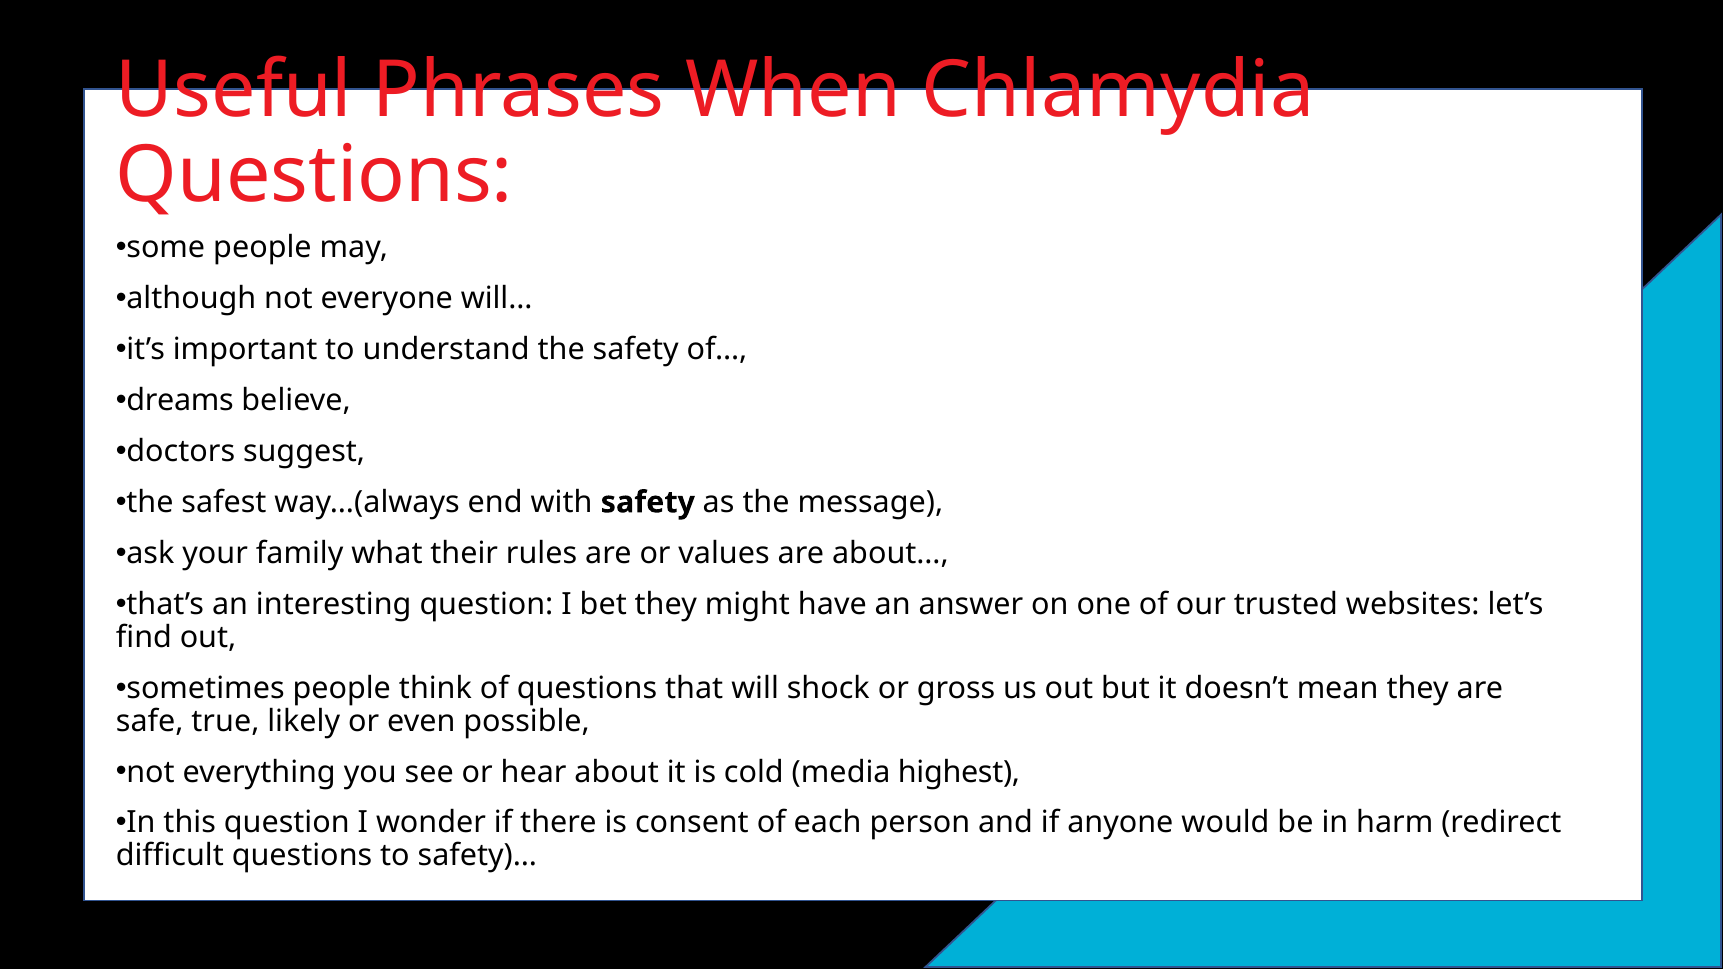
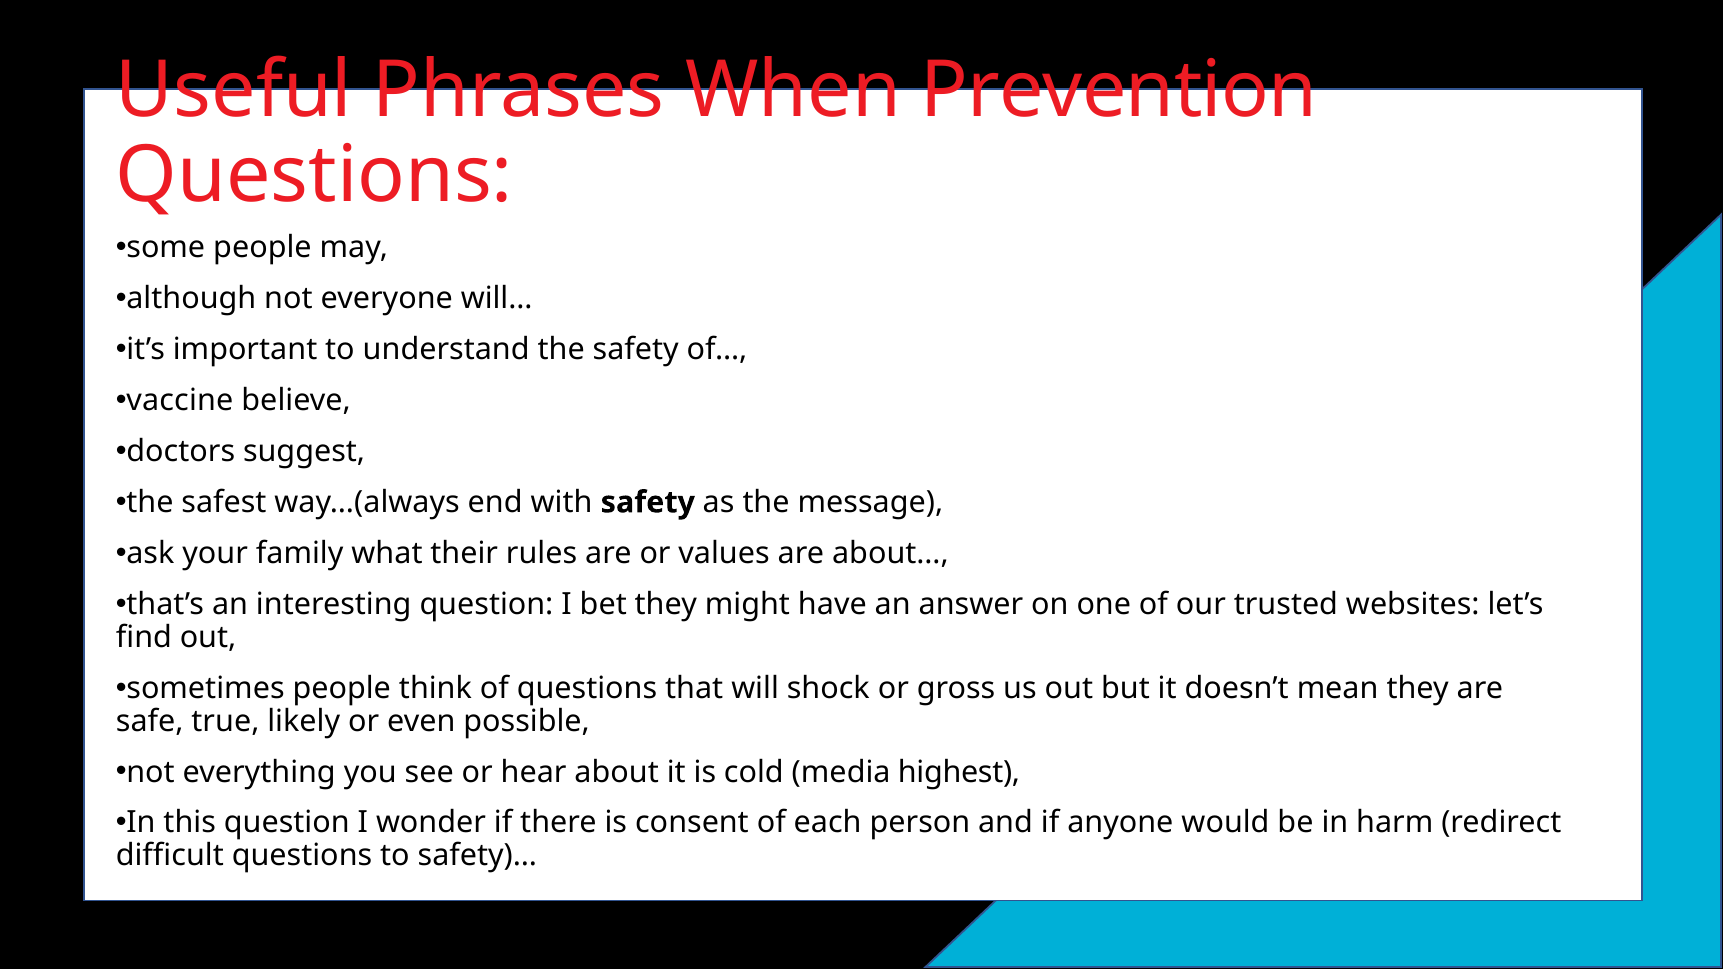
Chlamydia: Chlamydia -> Prevention
dreams: dreams -> vaccine
